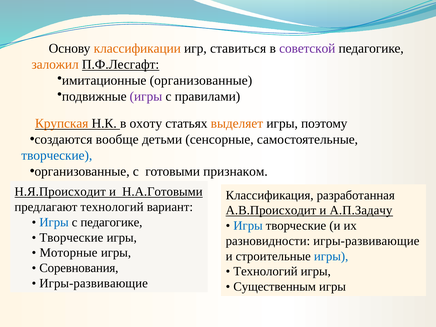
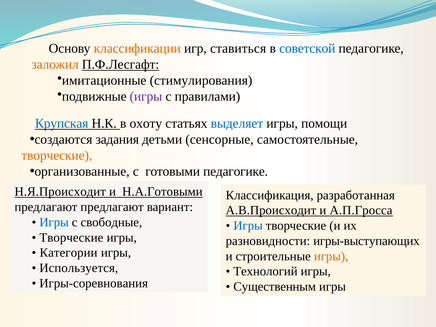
советской colour: purple -> blue
имитационные организованные: организованные -> стимулирования
Крупская colour: orange -> blue
выделяет colour: orange -> blue
поэтому: поэтому -> помощи
вообще: вообще -> задания
творческие at (57, 155) colour: blue -> orange
готовыми признаком: признаком -> педагогике
предлагают технологий: технологий -> предлагают
А.П.Задачу: А.П.Задачу -> А.П.Гросса
с педагогике: педагогике -> свободные
разновидности игры-развивающие: игры-развивающие -> игры-выступающих
Моторные: Моторные -> Категории
игры at (331, 256) colour: blue -> orange
Соревнования: Соревнования -> Используется
Игры-развивающие at (94, 283): Игры-развивающие -> Игры-соревнования
